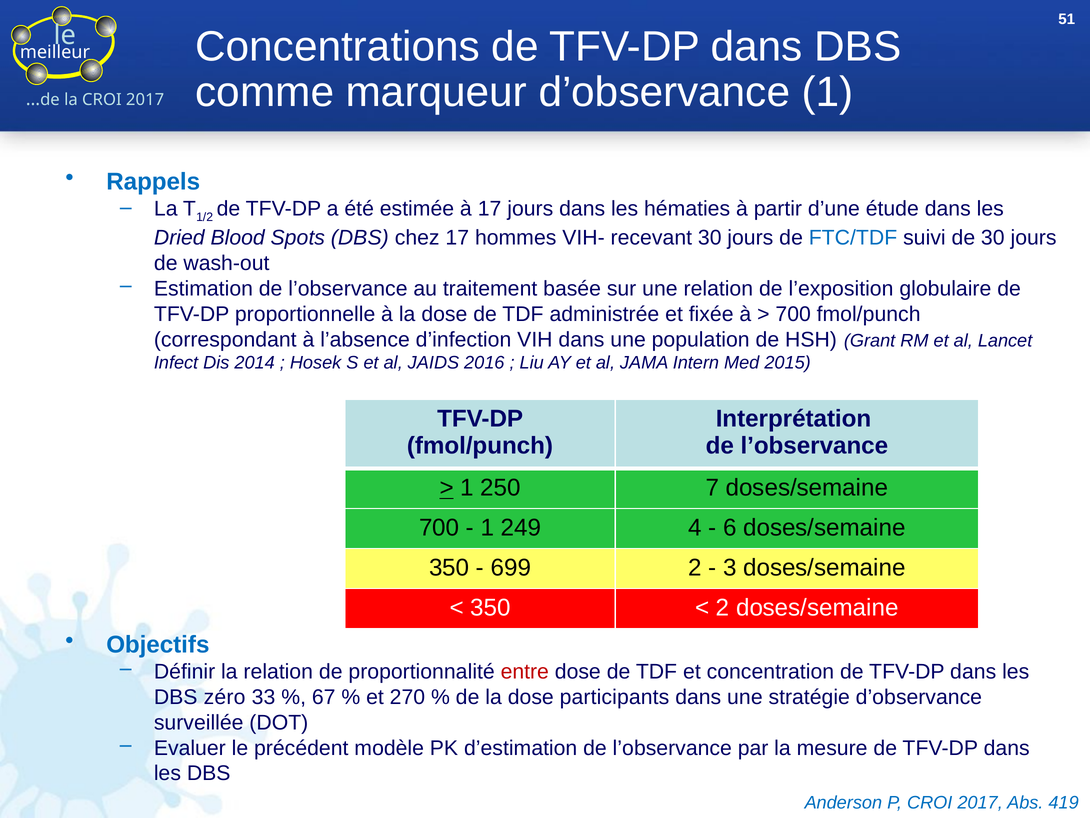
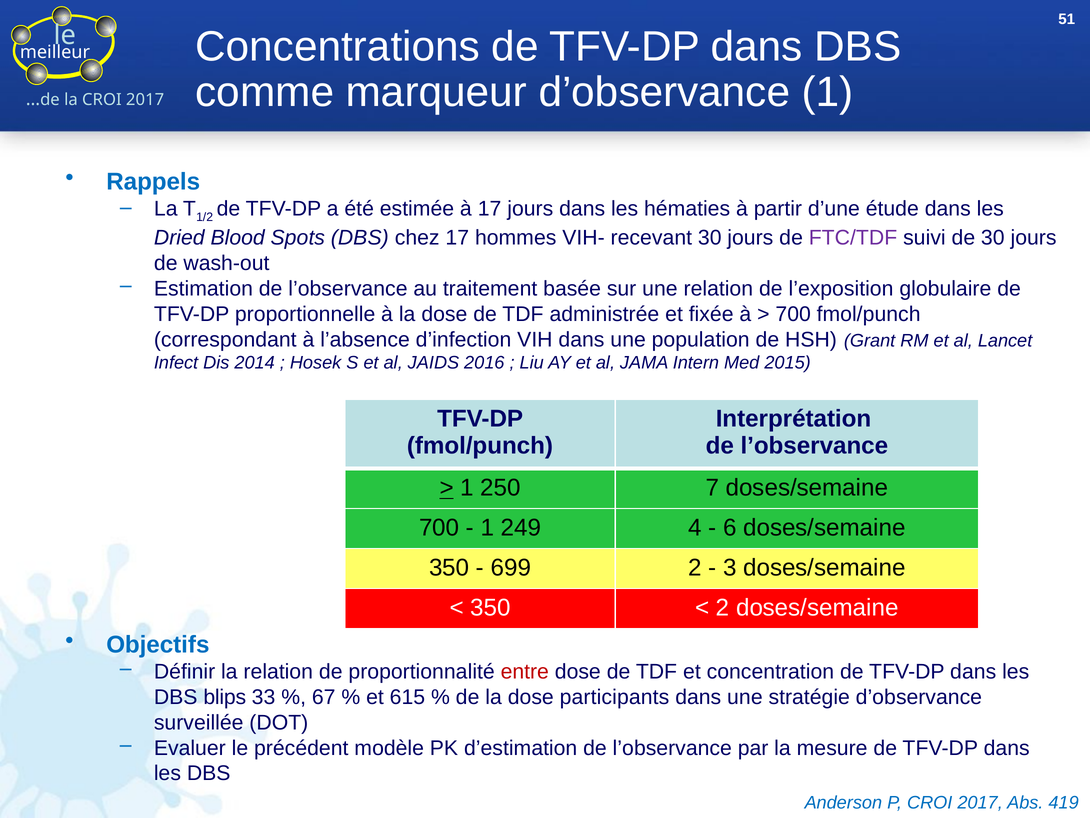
FTC/TDF colour: blue -> purple
zéro: zéro -> blips
270: 270 -> 615
